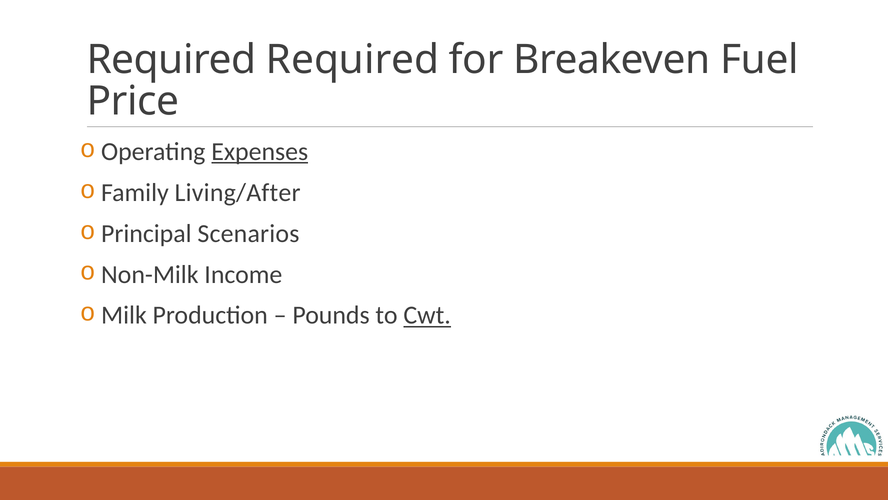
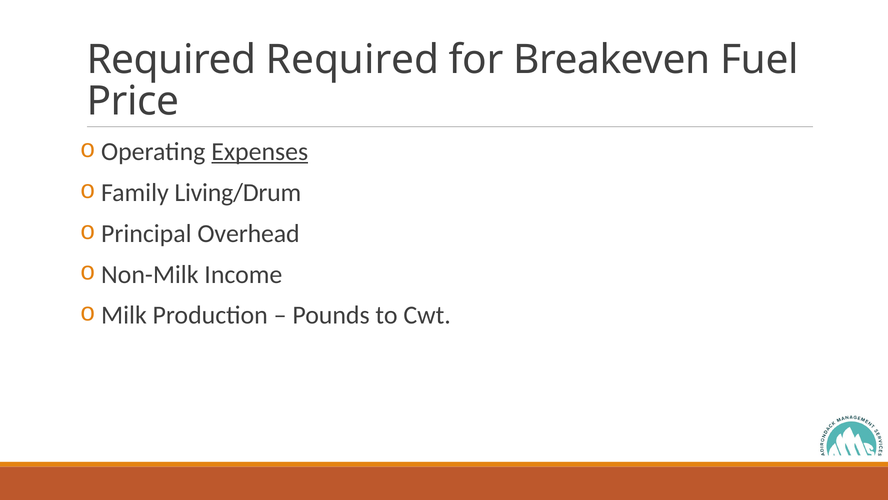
Living/After: Living/After -> Living/Drum
Scenarios: Scenarios -> Overhead
Cwt underline: present -> none
